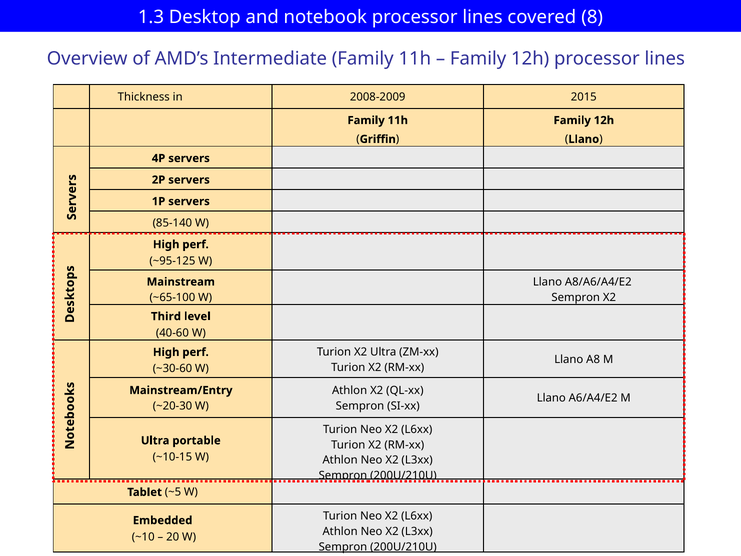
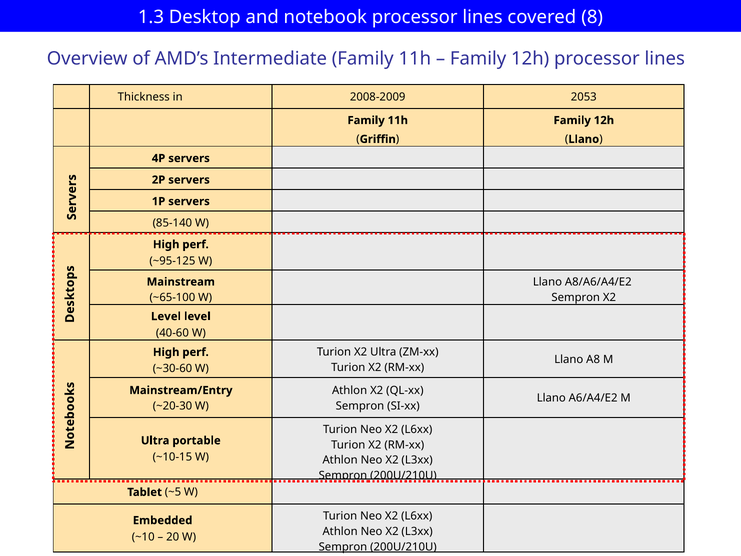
2015: 2015 -> 2053
Third at (166, 316): Third -> Level
